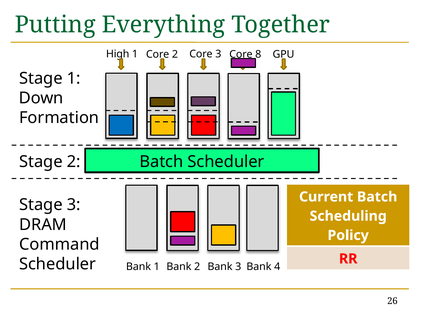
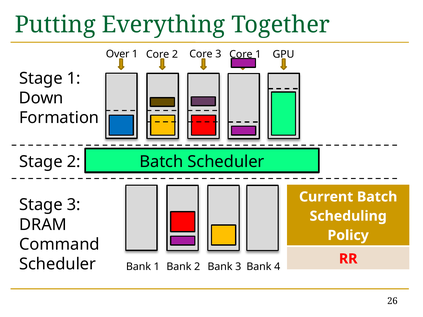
High: High -> Over
8 at (258, 55): 8 -> 1
